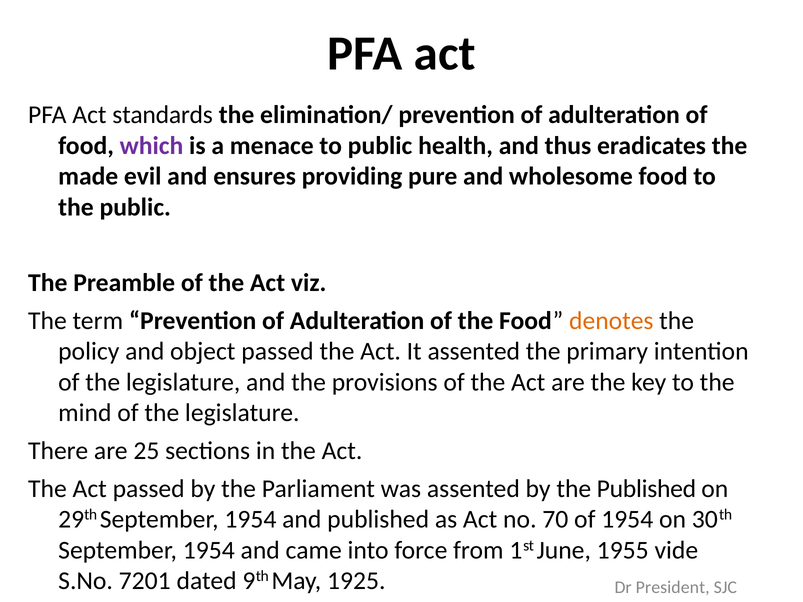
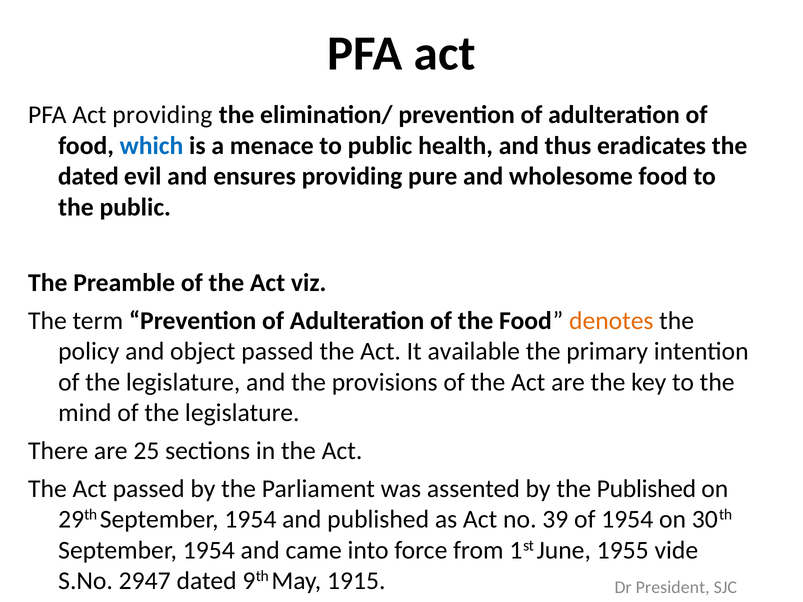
Act standards: standards -> providing
which colour: purple -> blue
made at (88, 176): made -> dated
It assented: assented -> available
70: 70 -> 39
7201: 7201 -> 2947
1925: 1925 -> 1915
